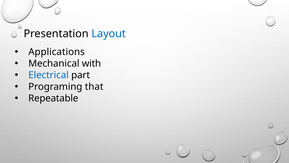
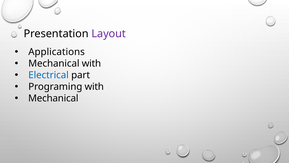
Layout colour: blue -> purple
Programing that: that -> with
Repeatable at (53, 98): Repeatable -> Mechanical
